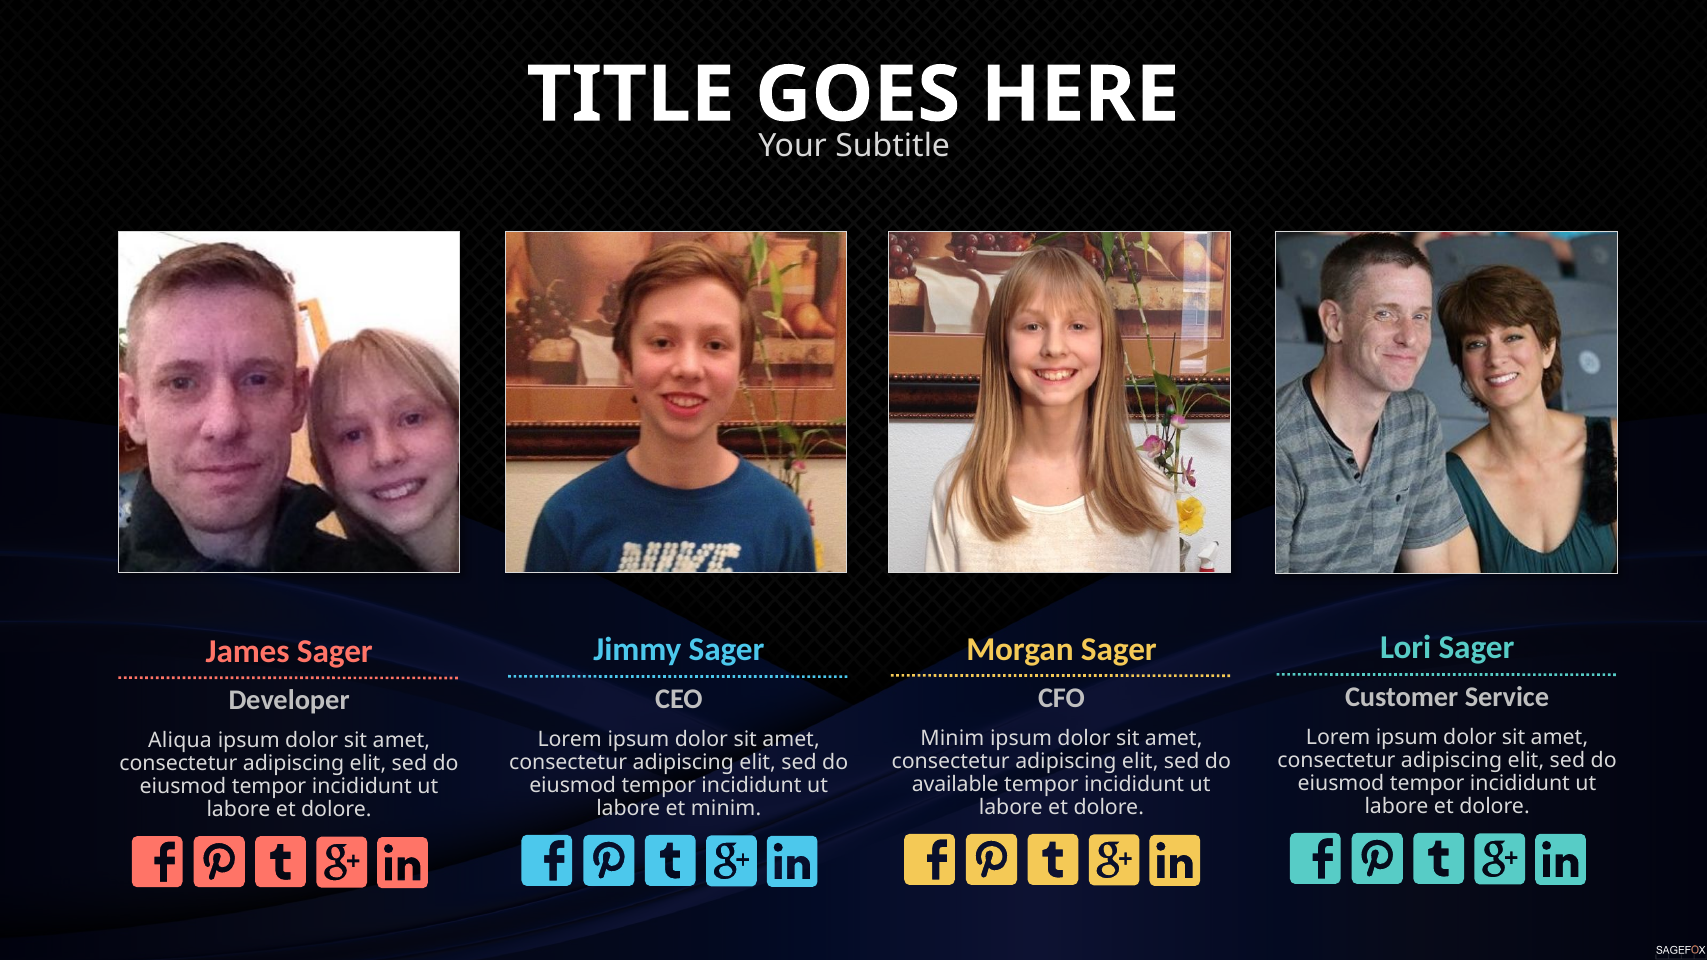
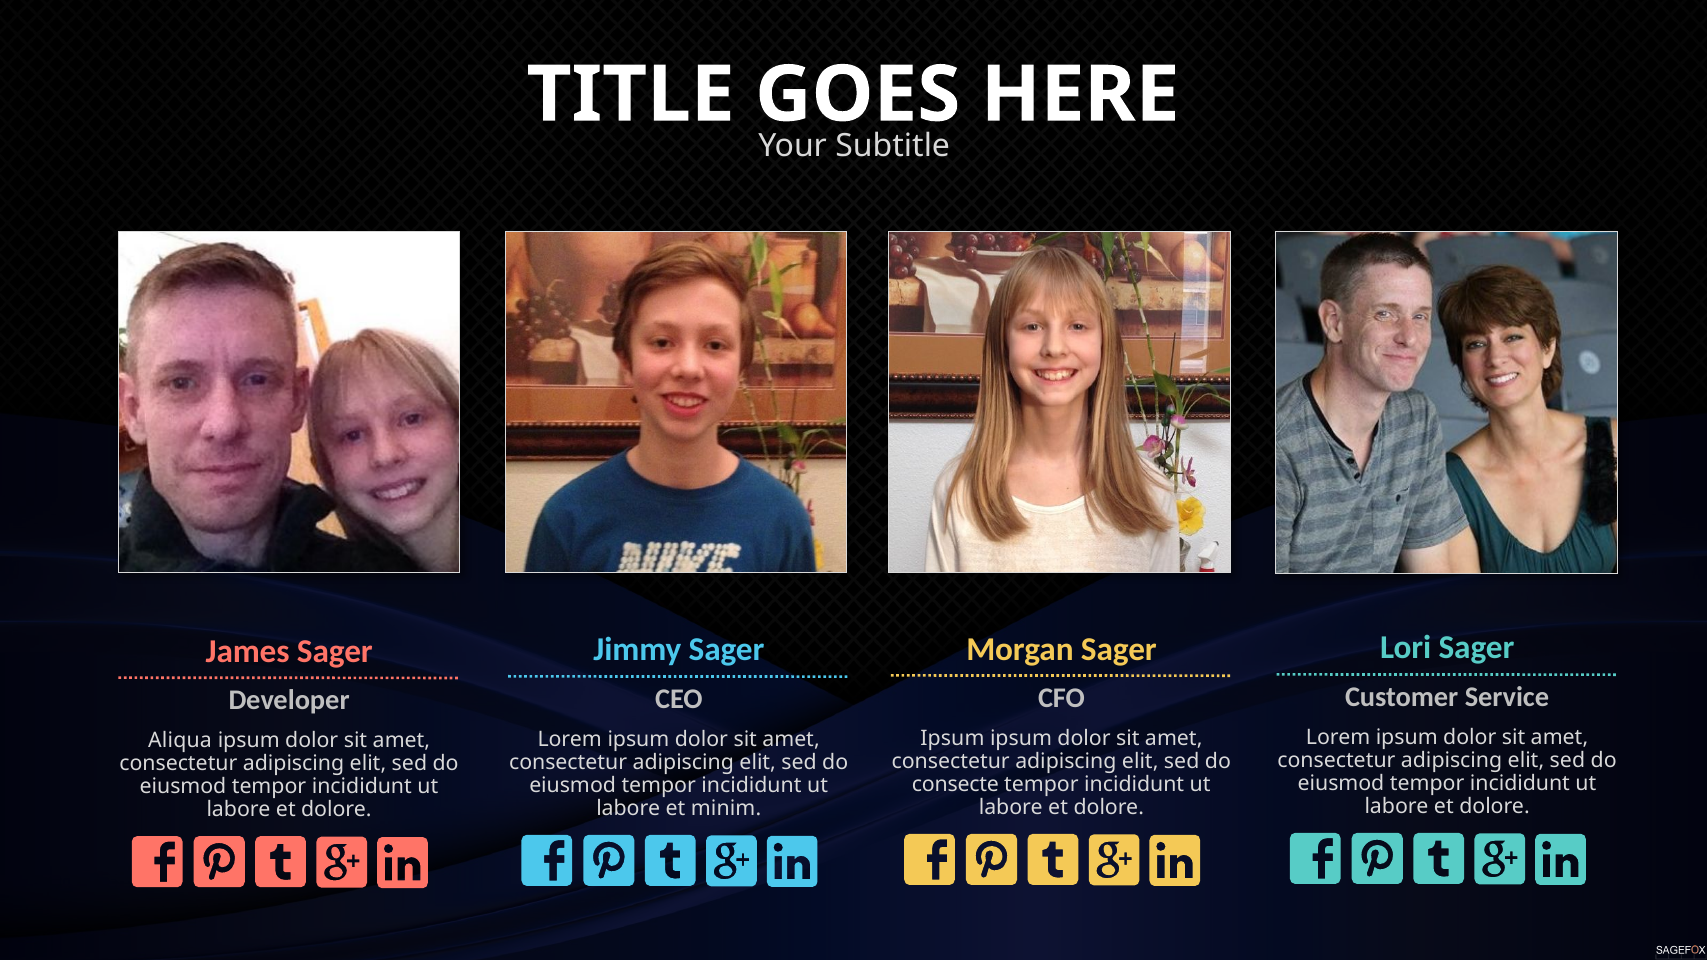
Minim at (952, 738): Minim -> Ipsum
available: available -> consecte
